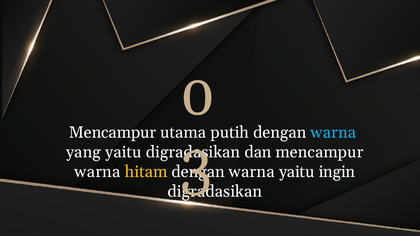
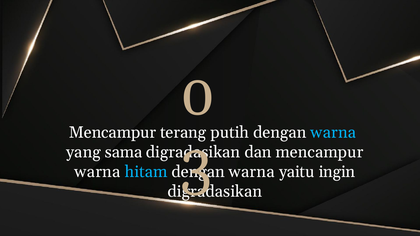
utama: utama -> terang
yang yaitu: yaitu -> sama
hitam colour: yellow -> light blue
